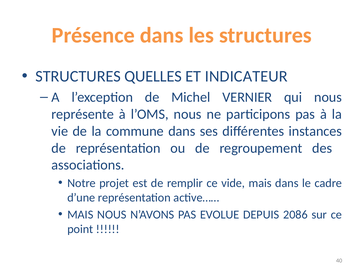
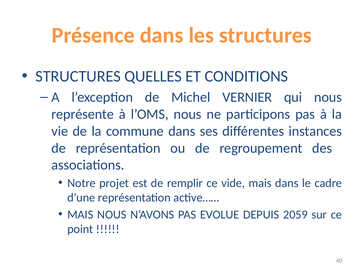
INDICATEUR: INDICATEUR -> CONDITIONS
2086: 2086 -> 2059
